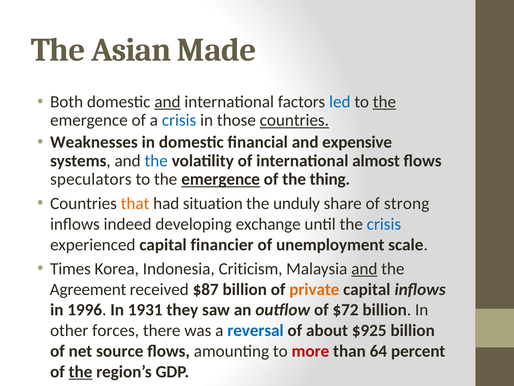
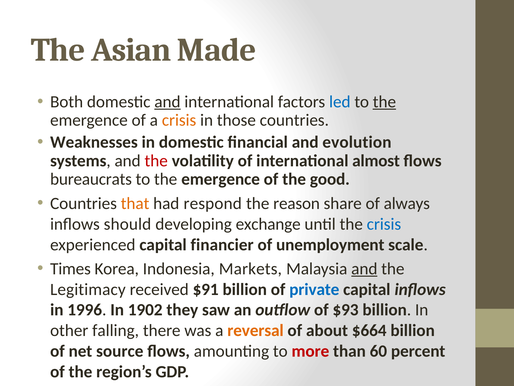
crisis at (179, 120) colour: blue -> orange
countries at (294, 120) underline: present -> none
expensive: expensive -> evolution
the at (156, 161) colour: blue -> red
speculators: speculators -> bureaucrats
emergence at (221, 179) underline: present -> none
thing: thing -> good
situation: situation -> respond
unduly: unduly -> reason
strong: strong -> always
indeed: indeed -> should
Criticism: Criticism -> Markets
Agreement: Agreement -> Legitimacy
$87: $87 -> $91
private colour: orange -> blue
1931: 1931 -> 1902
$72: $72 -> $93
forces: forces -> falling
reversal colour: blue -> orange
$925: $925 -> $664
64: 64 -> 60
the at (80, 371) underline: present -> none
